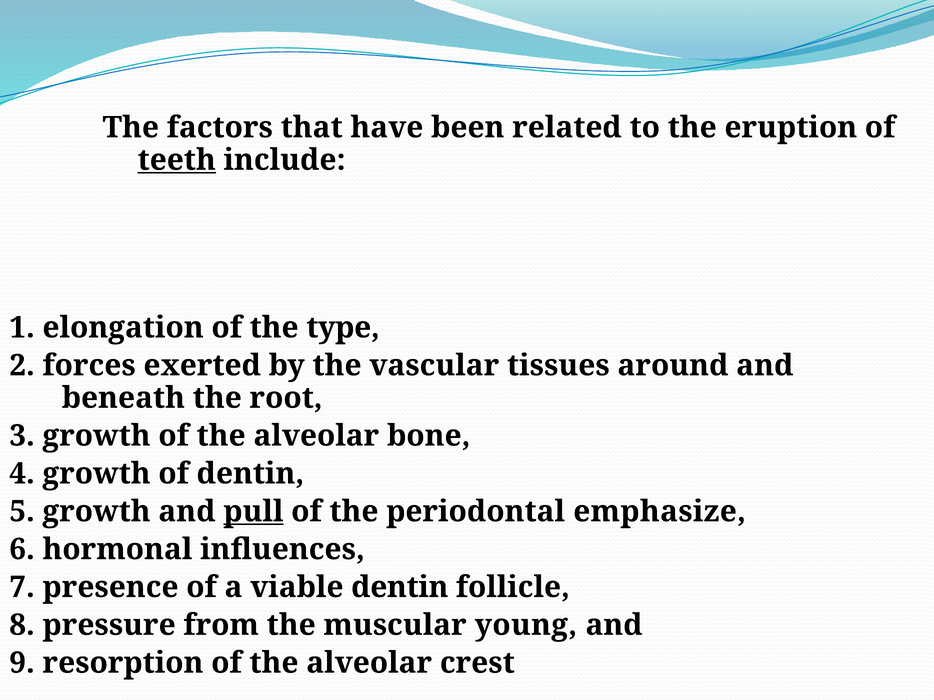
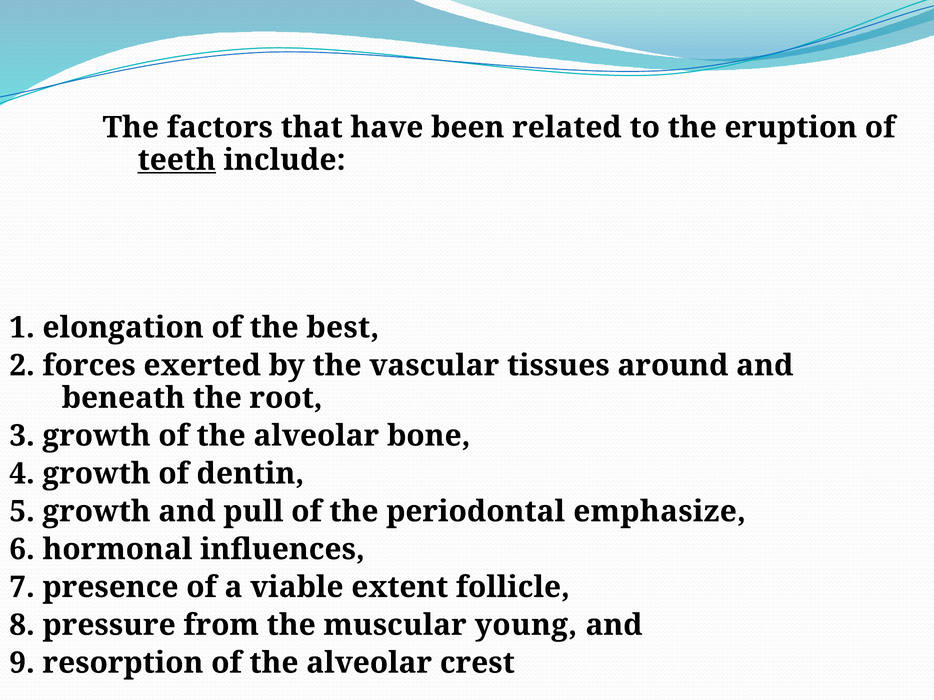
type: type -> best
pull underline: present -> none
viable dentin: dentin -> extent
